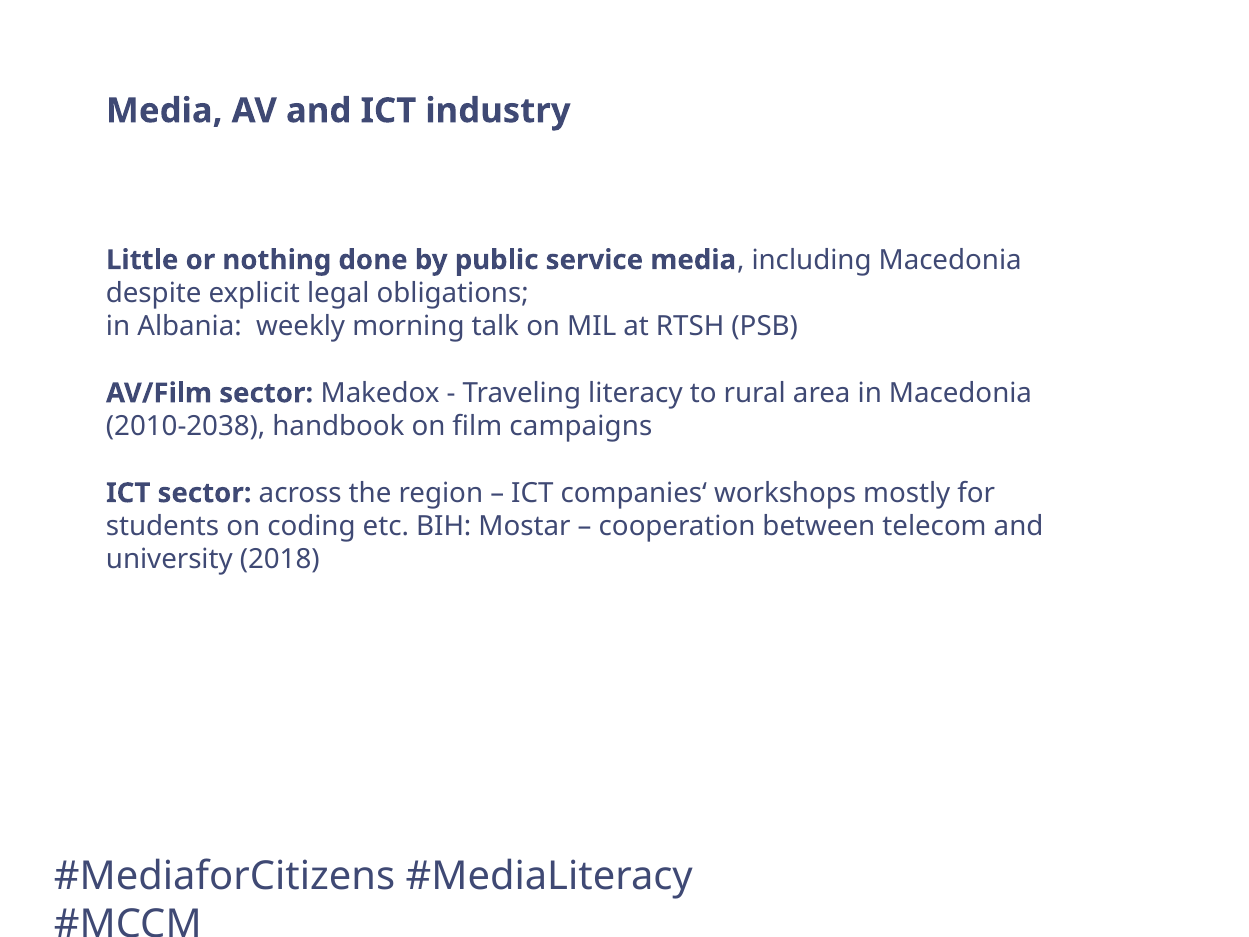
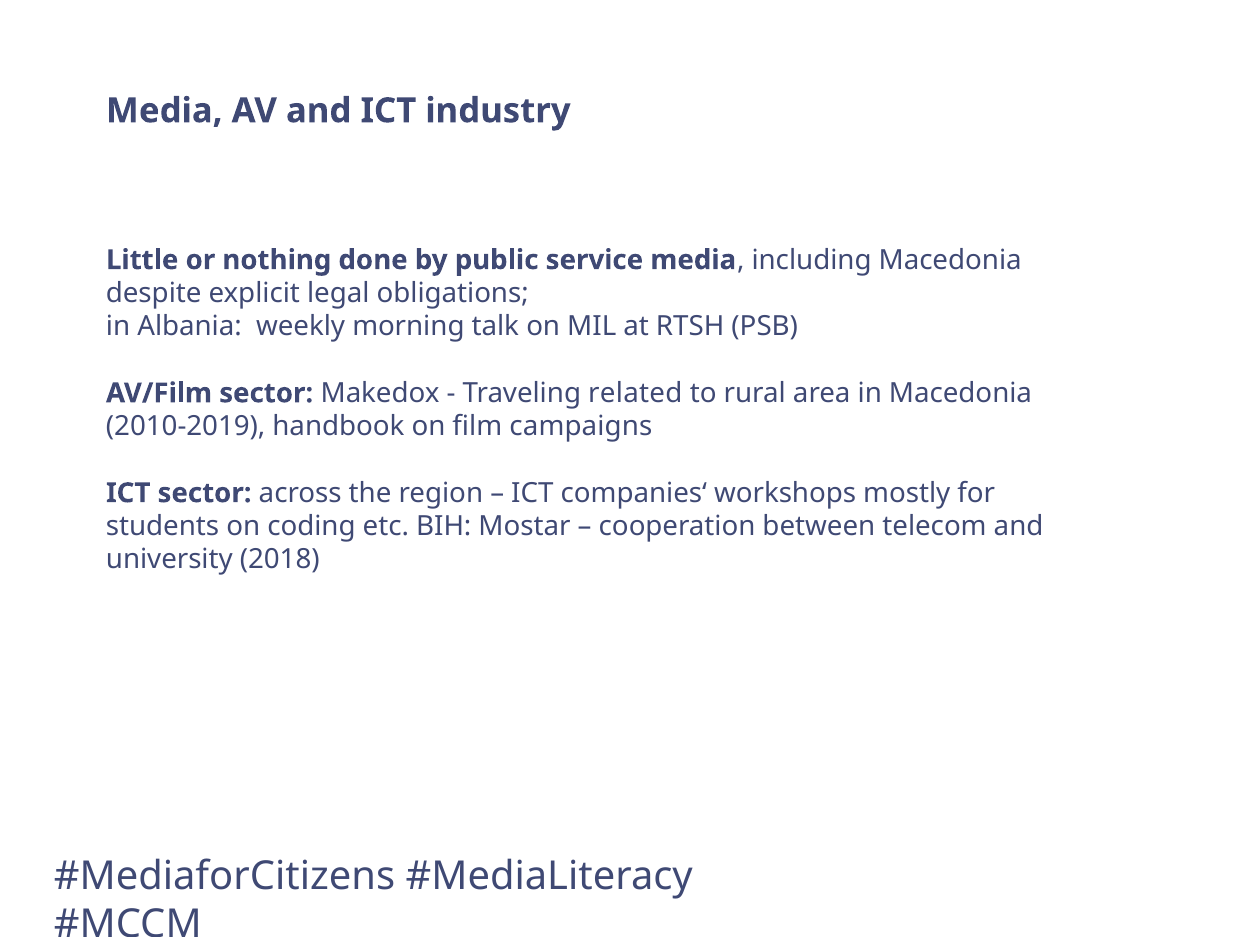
literacy: literacy -> related
2010-2038: 2010-2038 -> 2010-2019
